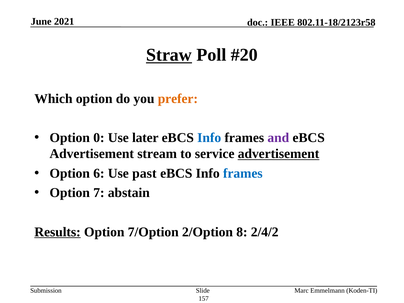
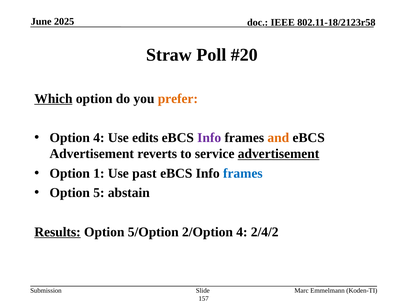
2021: 2021 -> 2025
Straw underline: present -> none
Which underline: none -> present
Option 0: 0 -> 4
later: later -> edits
Info at (209, 138) colour: blue -> purple
and colour: purple -> orange
stream: stream -> reverts
6: 6 -> 1
7: 7 -> 5
7/Option: 7/Option -> 5/Option
2/Option 8: 8 -> 4
